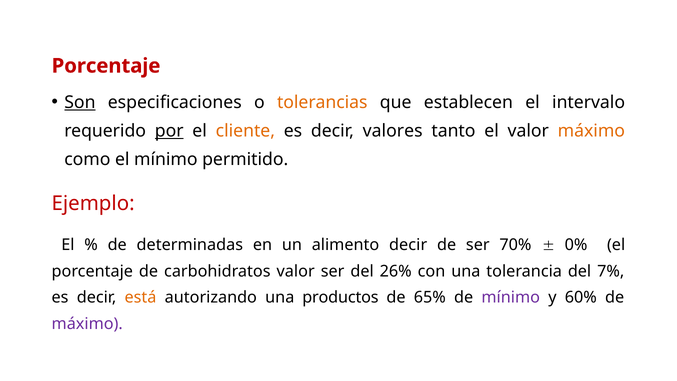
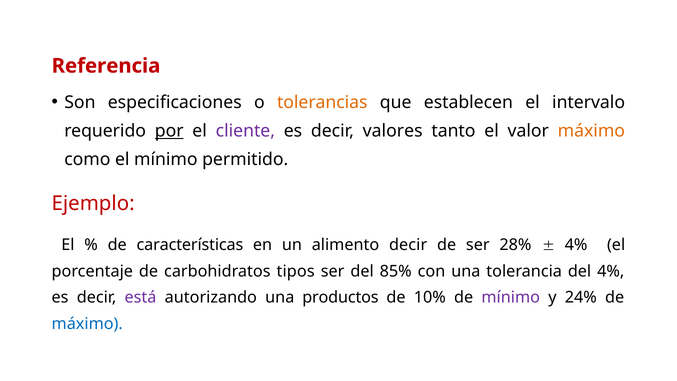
Porcentaje at (106, 66): Porcentaje -> Referencia
Son underline: present -> none
cliente colour: orange -> purple
determinadas: determinadas -> características
70%: 70% -> 28%
0% at (576, 245): 0% -> 4%
carbohidratos valor: valor -> tipos
26%: 26% -> 85%
del 7%: 7% -> 4%
está colour: orange -> purple
65%: 65% -> 10%
60%: 60% -> 24%
máximo at (87, 324) colour: purple -> blue
